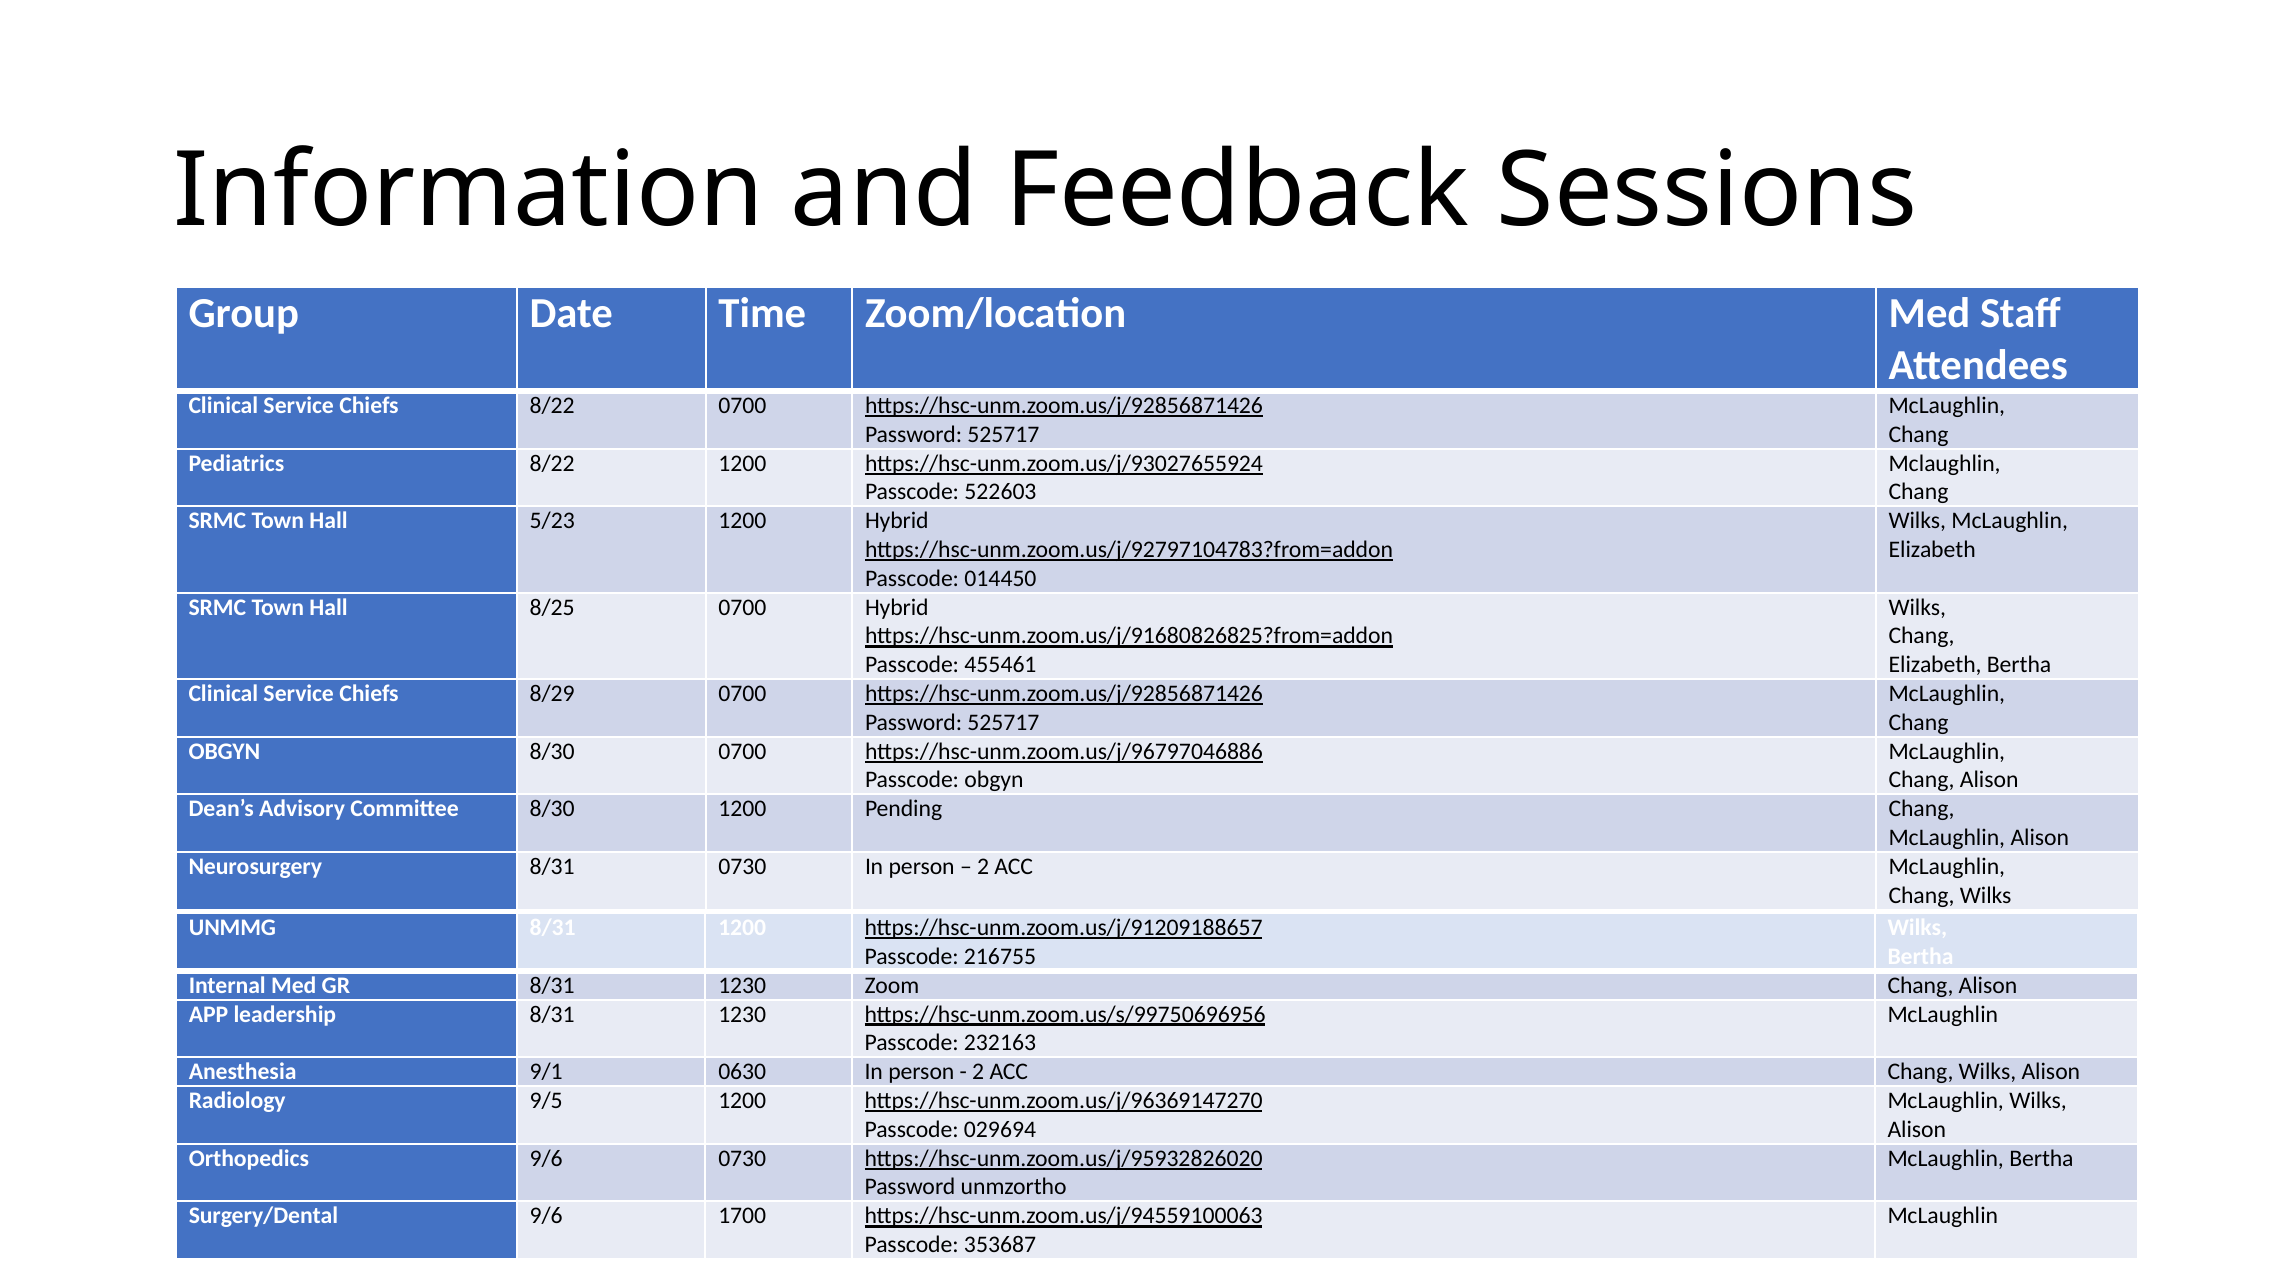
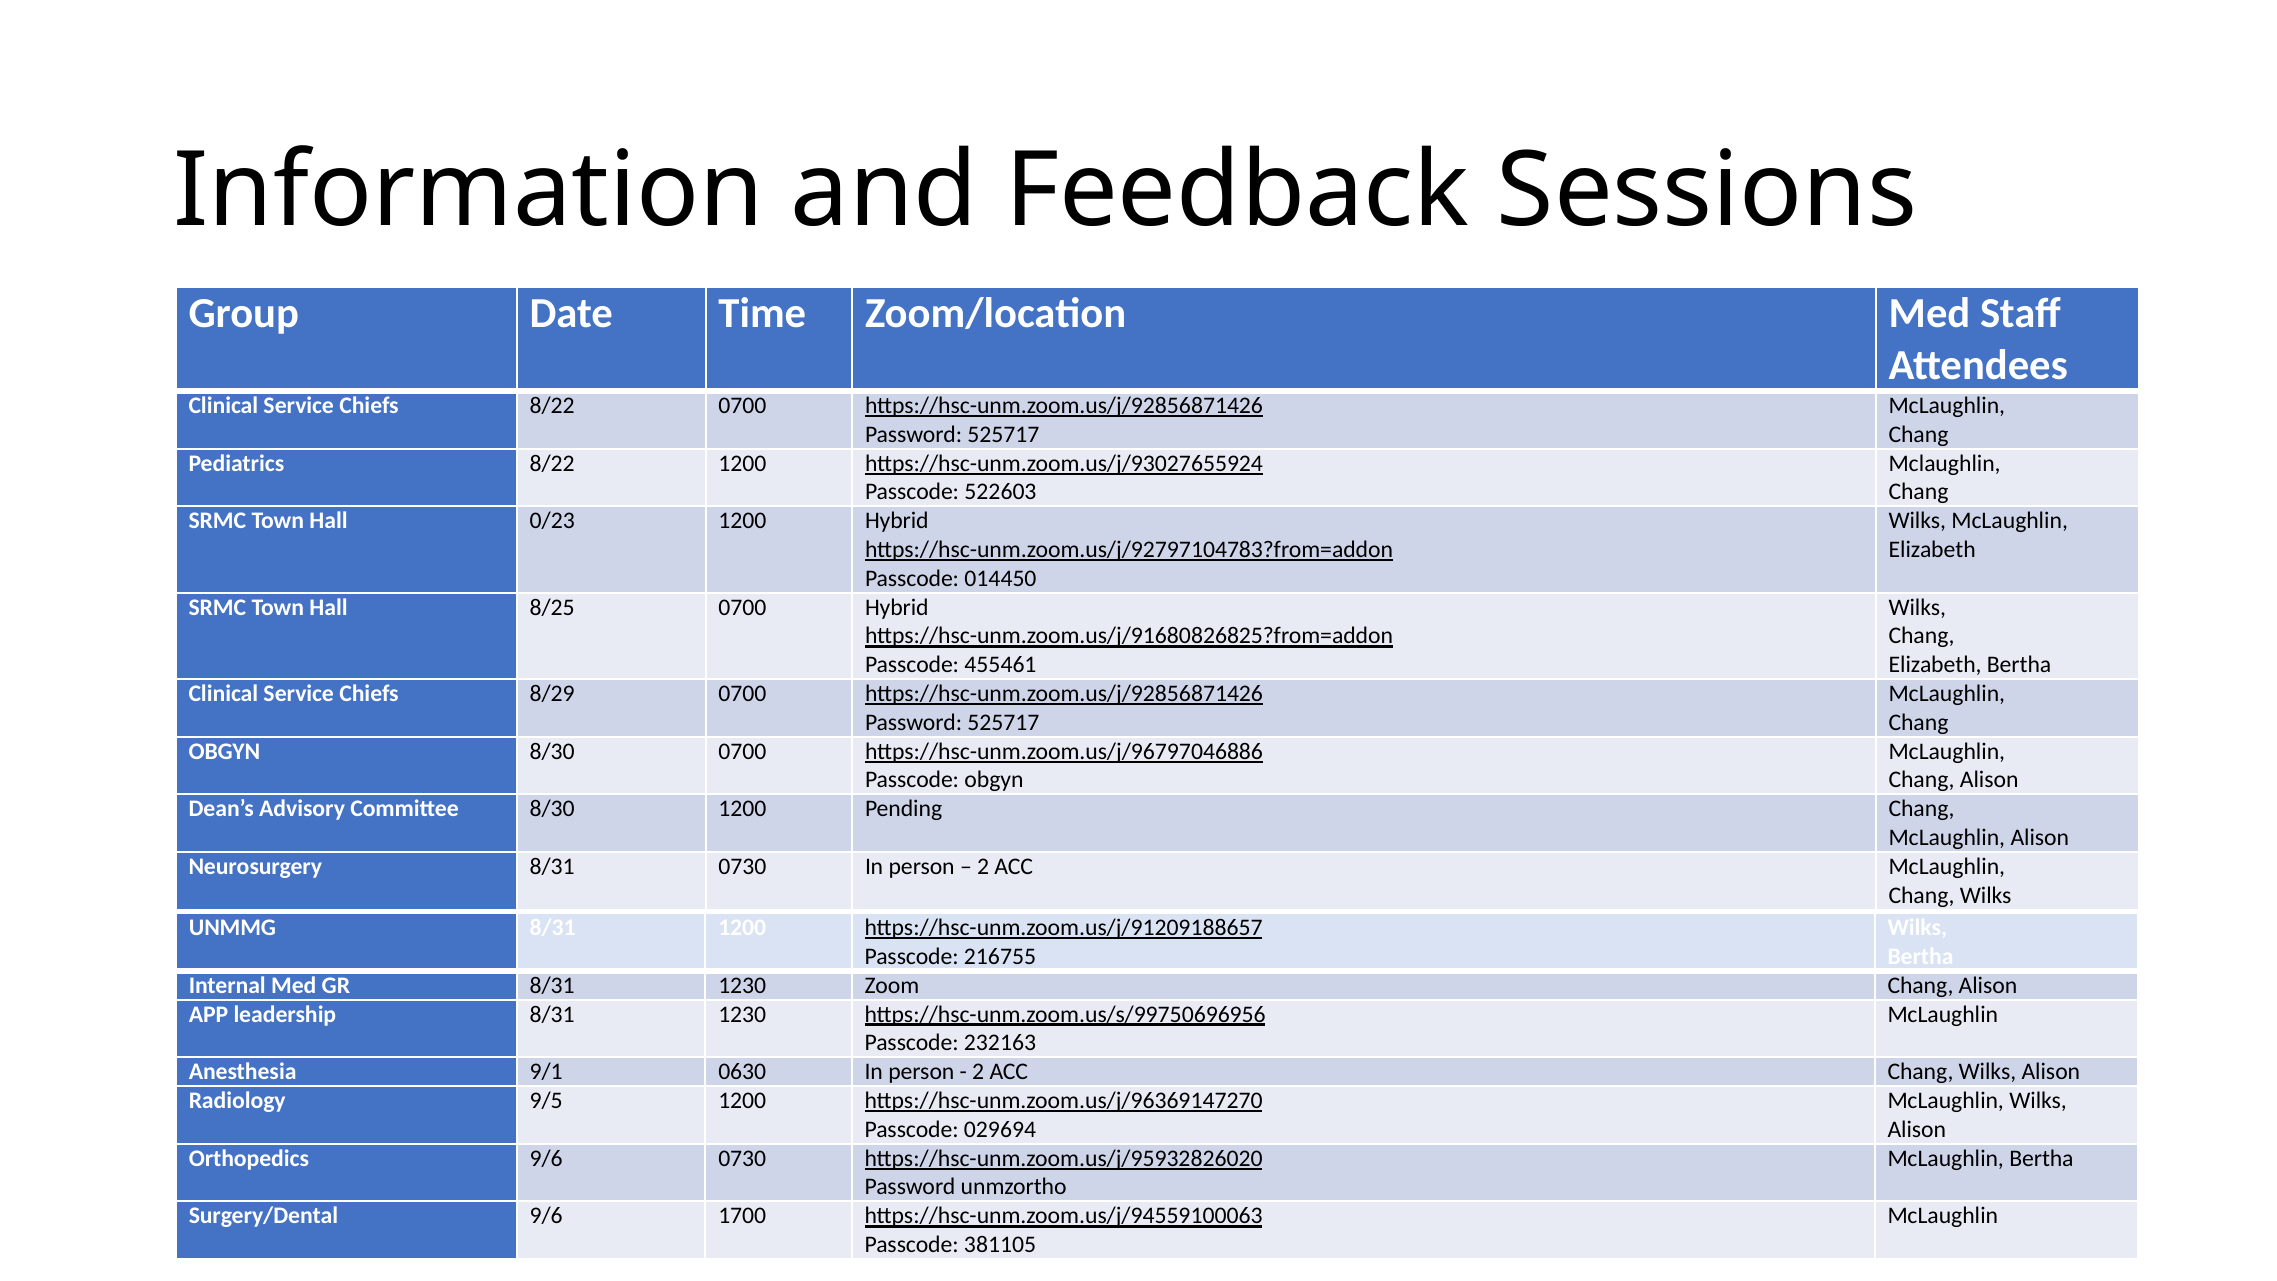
5/23: 5/23 -> 0/23
353687: 353687 -> 381105
